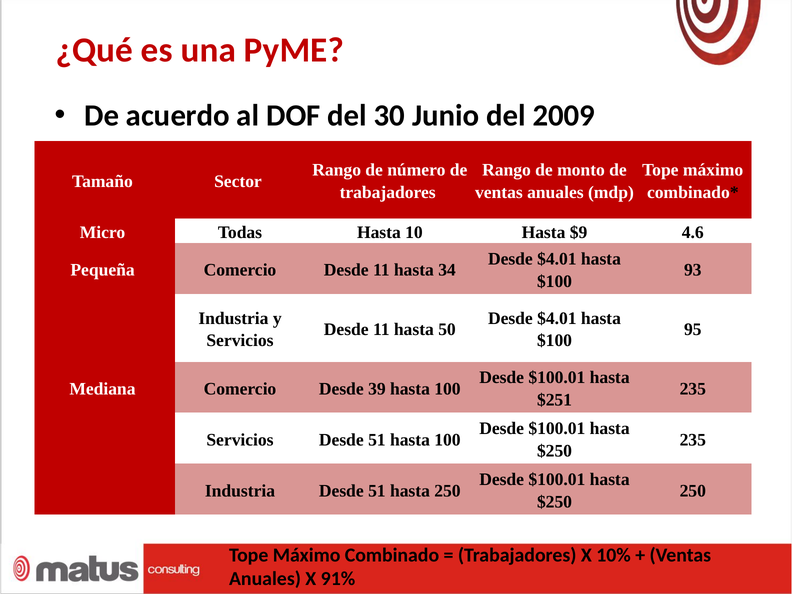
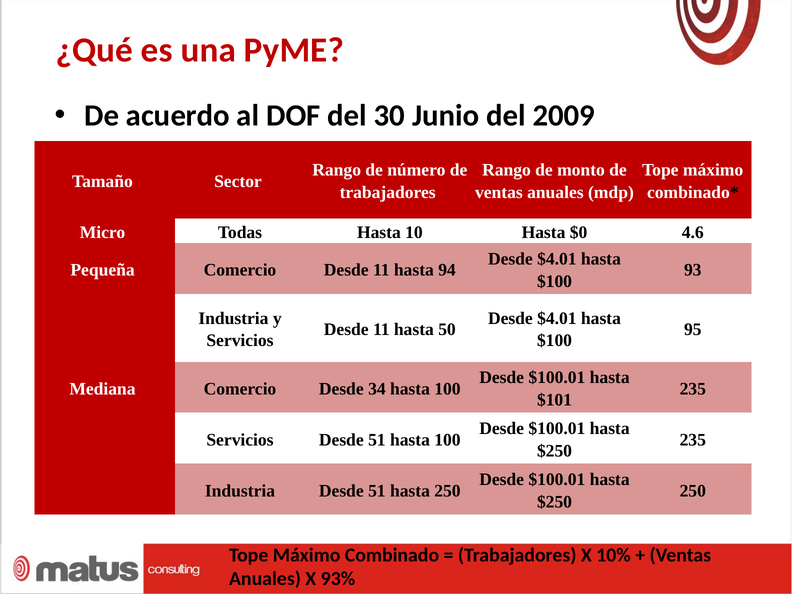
$9: $9 -> $0
34: 34 -> 94
39: 39 -> 34
$251: $251 -> $101
91%: 91% -> 93%
